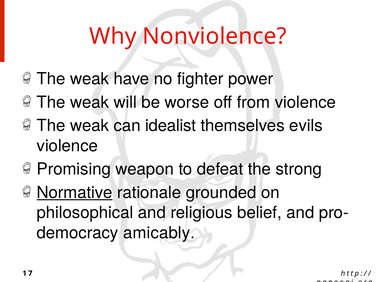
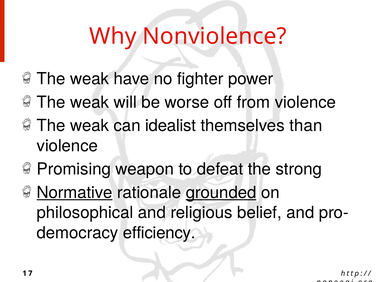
evils: evils -> than
grounded underline: none -> present
amicably: amicably -> efficiency
